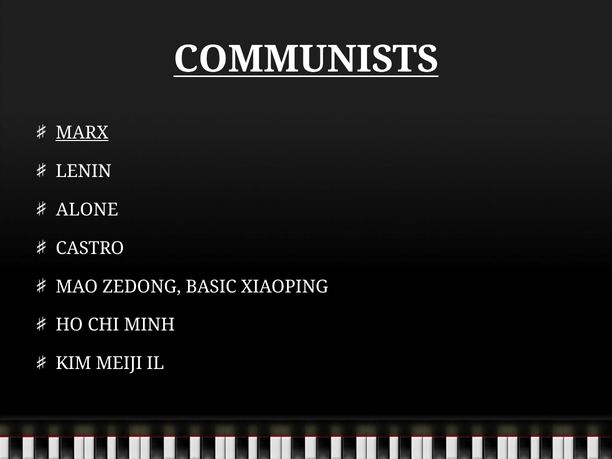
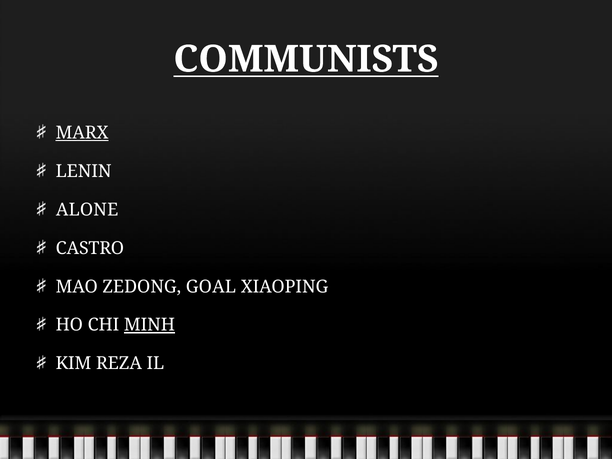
BASIC: BASIC -> GOAL
MINH underline: none -> present
MEIJI: MEIJI -> REZA
